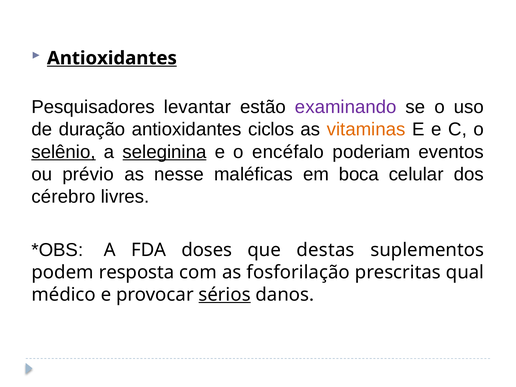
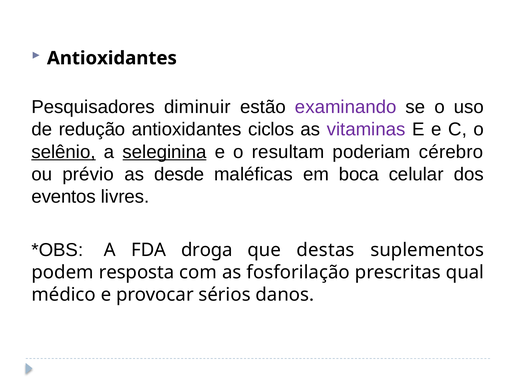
Antioxidantes at (112, 58) underline: present -> none
levantar: levantar -> diminuir
duração: duração -> redução
vitaminas colour: orange -> purple
encéfalo: encéfalo -> resultam
eventos: eventos -> cérebro
nesse: nesse -> desde
cérebro: cérebro -> eventos
doses: doses -> droga
sérios underline: present -> none
